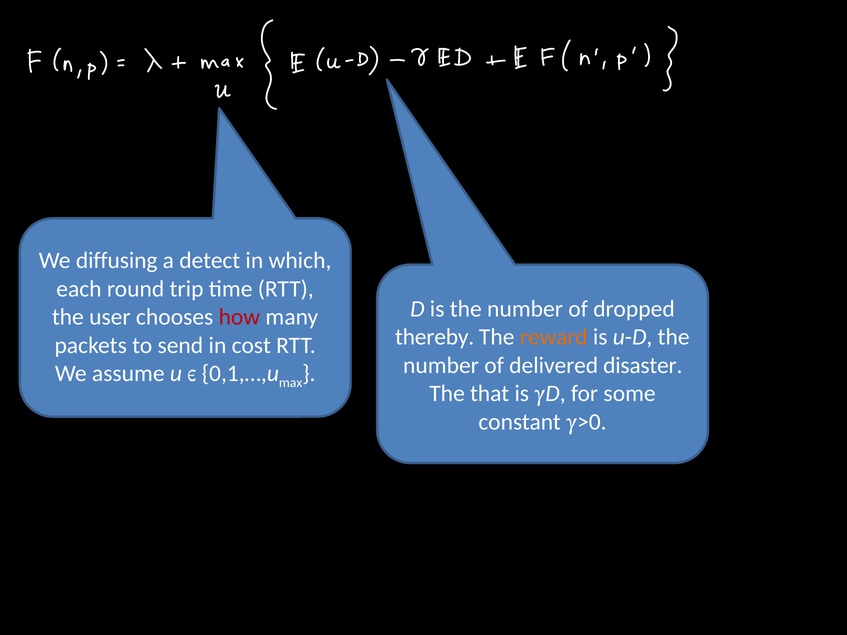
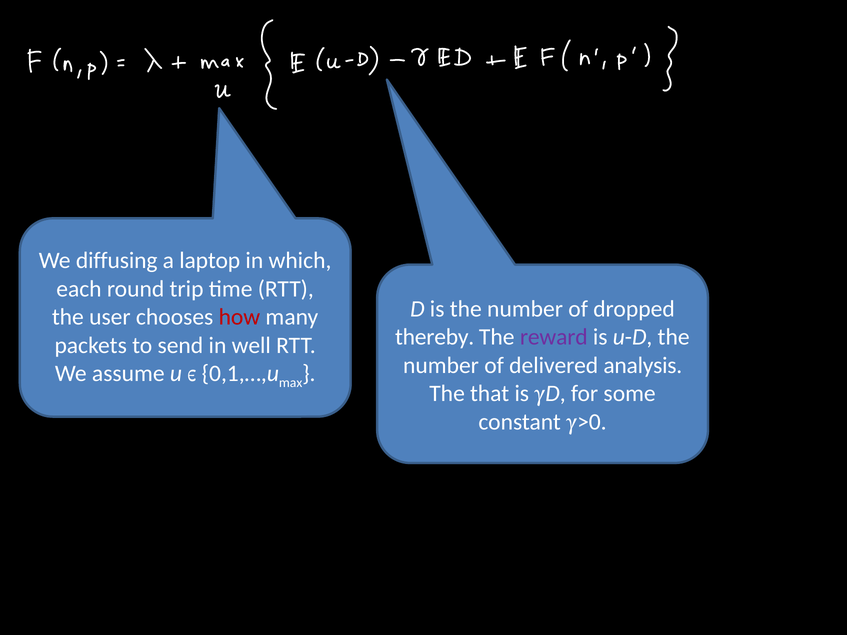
detect: detect -> laptop
reward colour: orange -> purple
cost: cost -> well
disaster: disaster -> analysis
